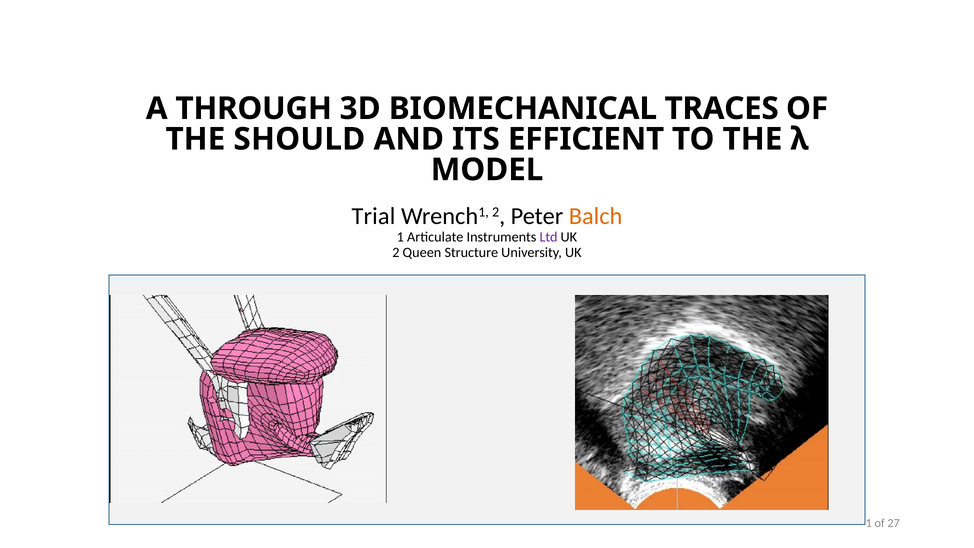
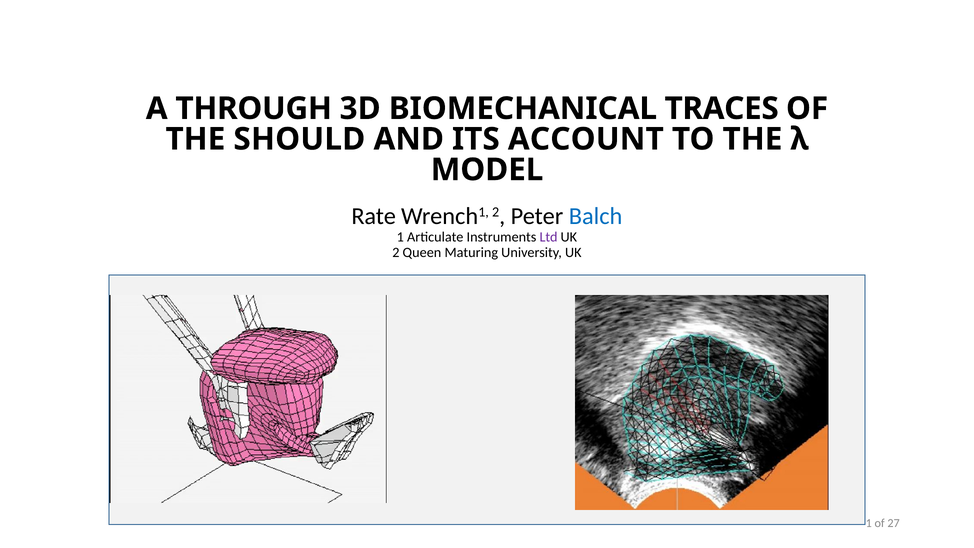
EFFICIENT: EFFICIENT -> ACCOUNT
Trial: Trial -> Rate
Balch colour: orange -> blue
Structure: Structure -> Maturing
